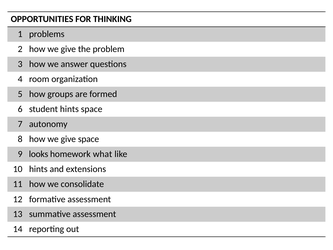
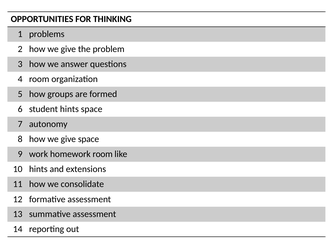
looks: looks -> work
homework what: what -> room
